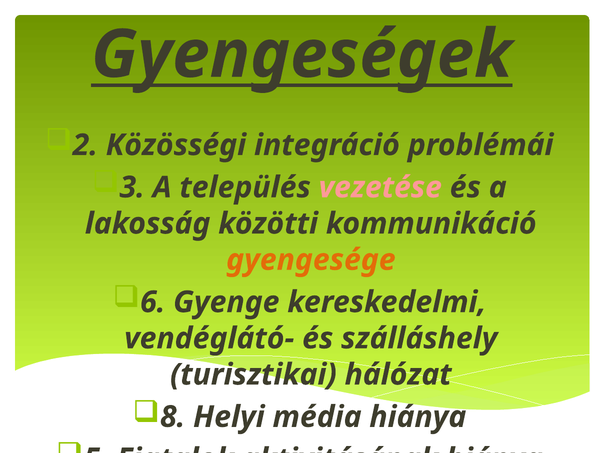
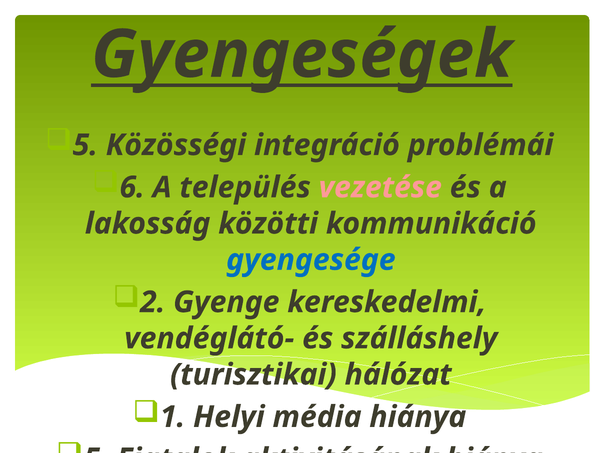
2 at (85, 145): 2 -> 5
3: 3 -> 6
gyengesége colour: orange -> blue
6: 6 -> 2
8: 8 -> 1
